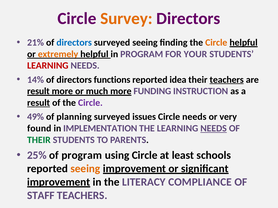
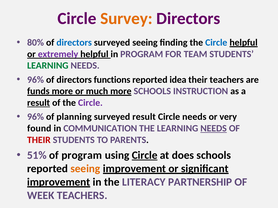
21%: 21% -> 80%
Circle at (216, 43) colour: orange -> blue
extremely colour: orange -> purple
YOUR: YOUR -> TEAM
LEARNING at (48, 66) colour: red -> green
14% at (36, 80): 14% -> 96%
teachers at (227, 80) underline: present -> none
result at (38, 91): result -> funds
more FUNDING: FUNDING -> SCHOOLS
49% at (36, 117): 49% -> 96%
surveyed issues: issues -> result
IMPLEMENTATION: IMPLEMENTATION -> COMMUNICATION
THEIR at (39, 140) colour: green -> red
25%: 25% -> 51%
Circle at (145, 156) underline: none -> present
least: least -> does
COMPLIANCE: COMPLIANCE -> PARTNERSHIP
STAFF: STAFF -> WEEK
